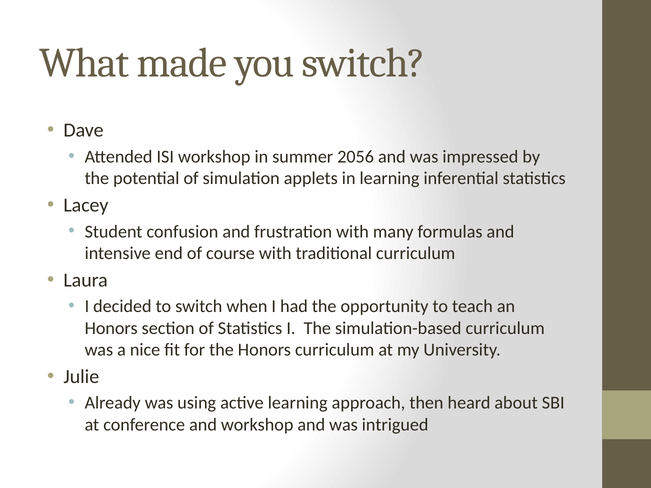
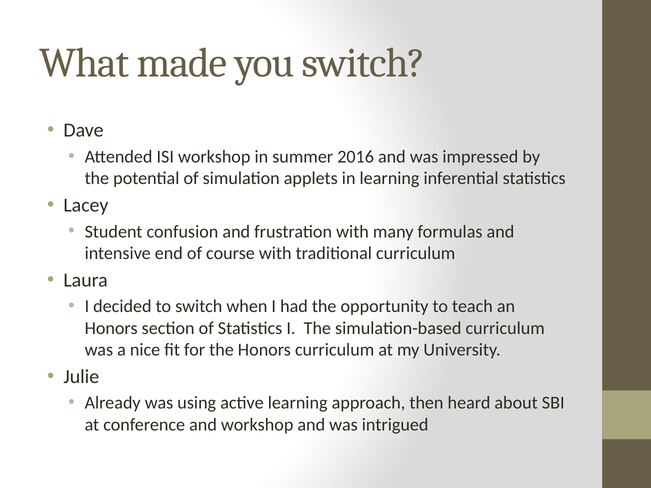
2056: 2056 -> 2016
